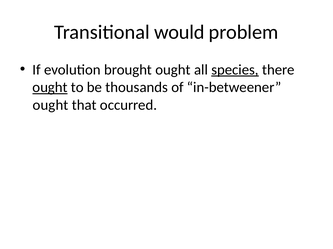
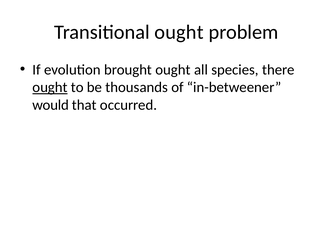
Transitional would: would -> ought
species underline: present -> none
ought at (50, 105): ought -> would
